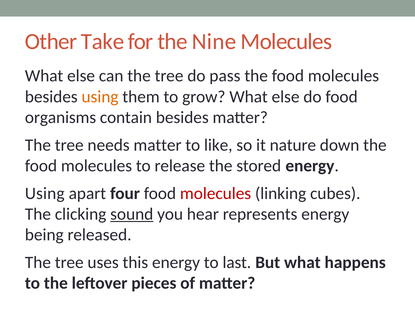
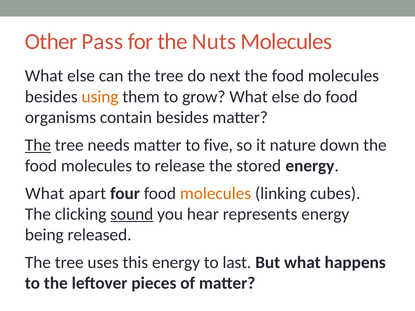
Take: Take -> Pass
Nine: Nine -> Nuts
pass: pass -> next
The at (38, 145) underline: none -> present
like: like -> five
Using at (45, 194): Using -> What
molecules at (216, 194) colour: red -> orange
